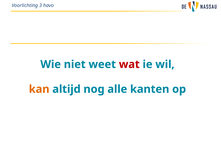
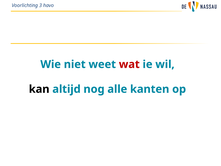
kan colour: orange -> black
